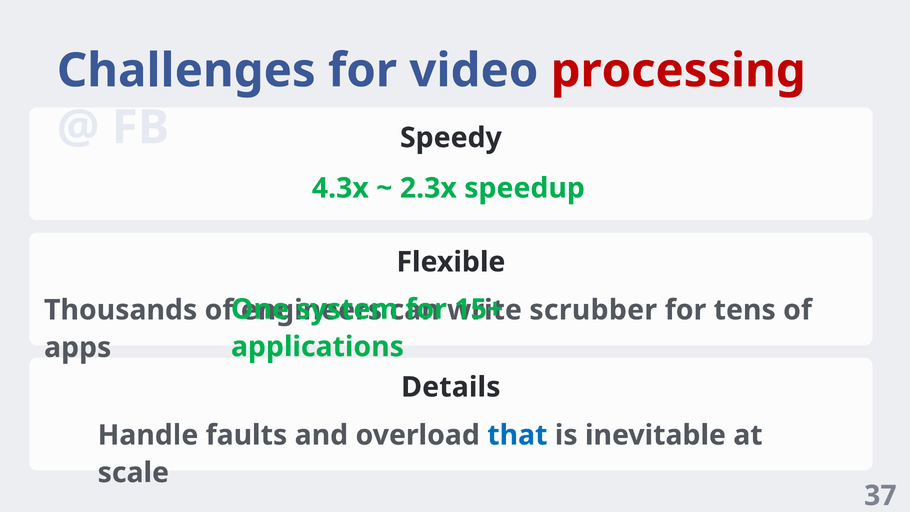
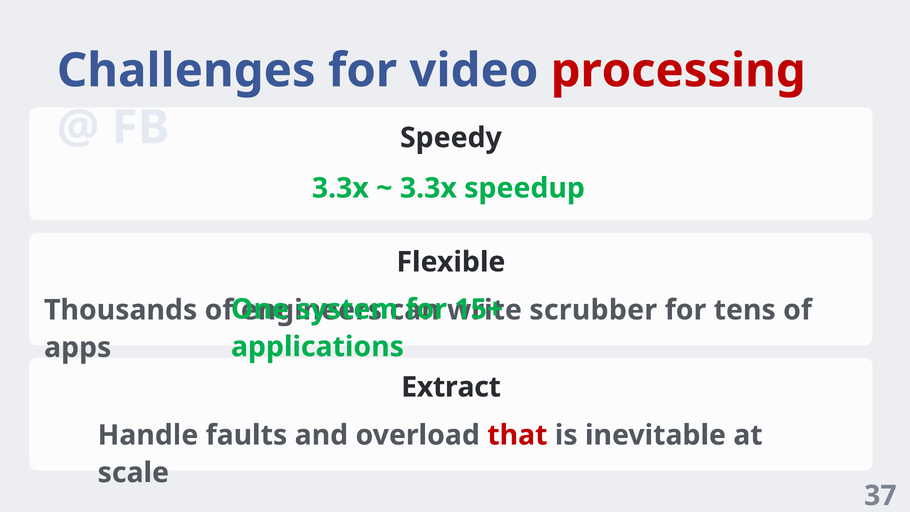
4.3x at (340, 188): 4.3x -> 3.3x
2.3x at (428, 188): 2.3x -> 3.3x
Details: Details -> Extract
that colour: blue -> red
